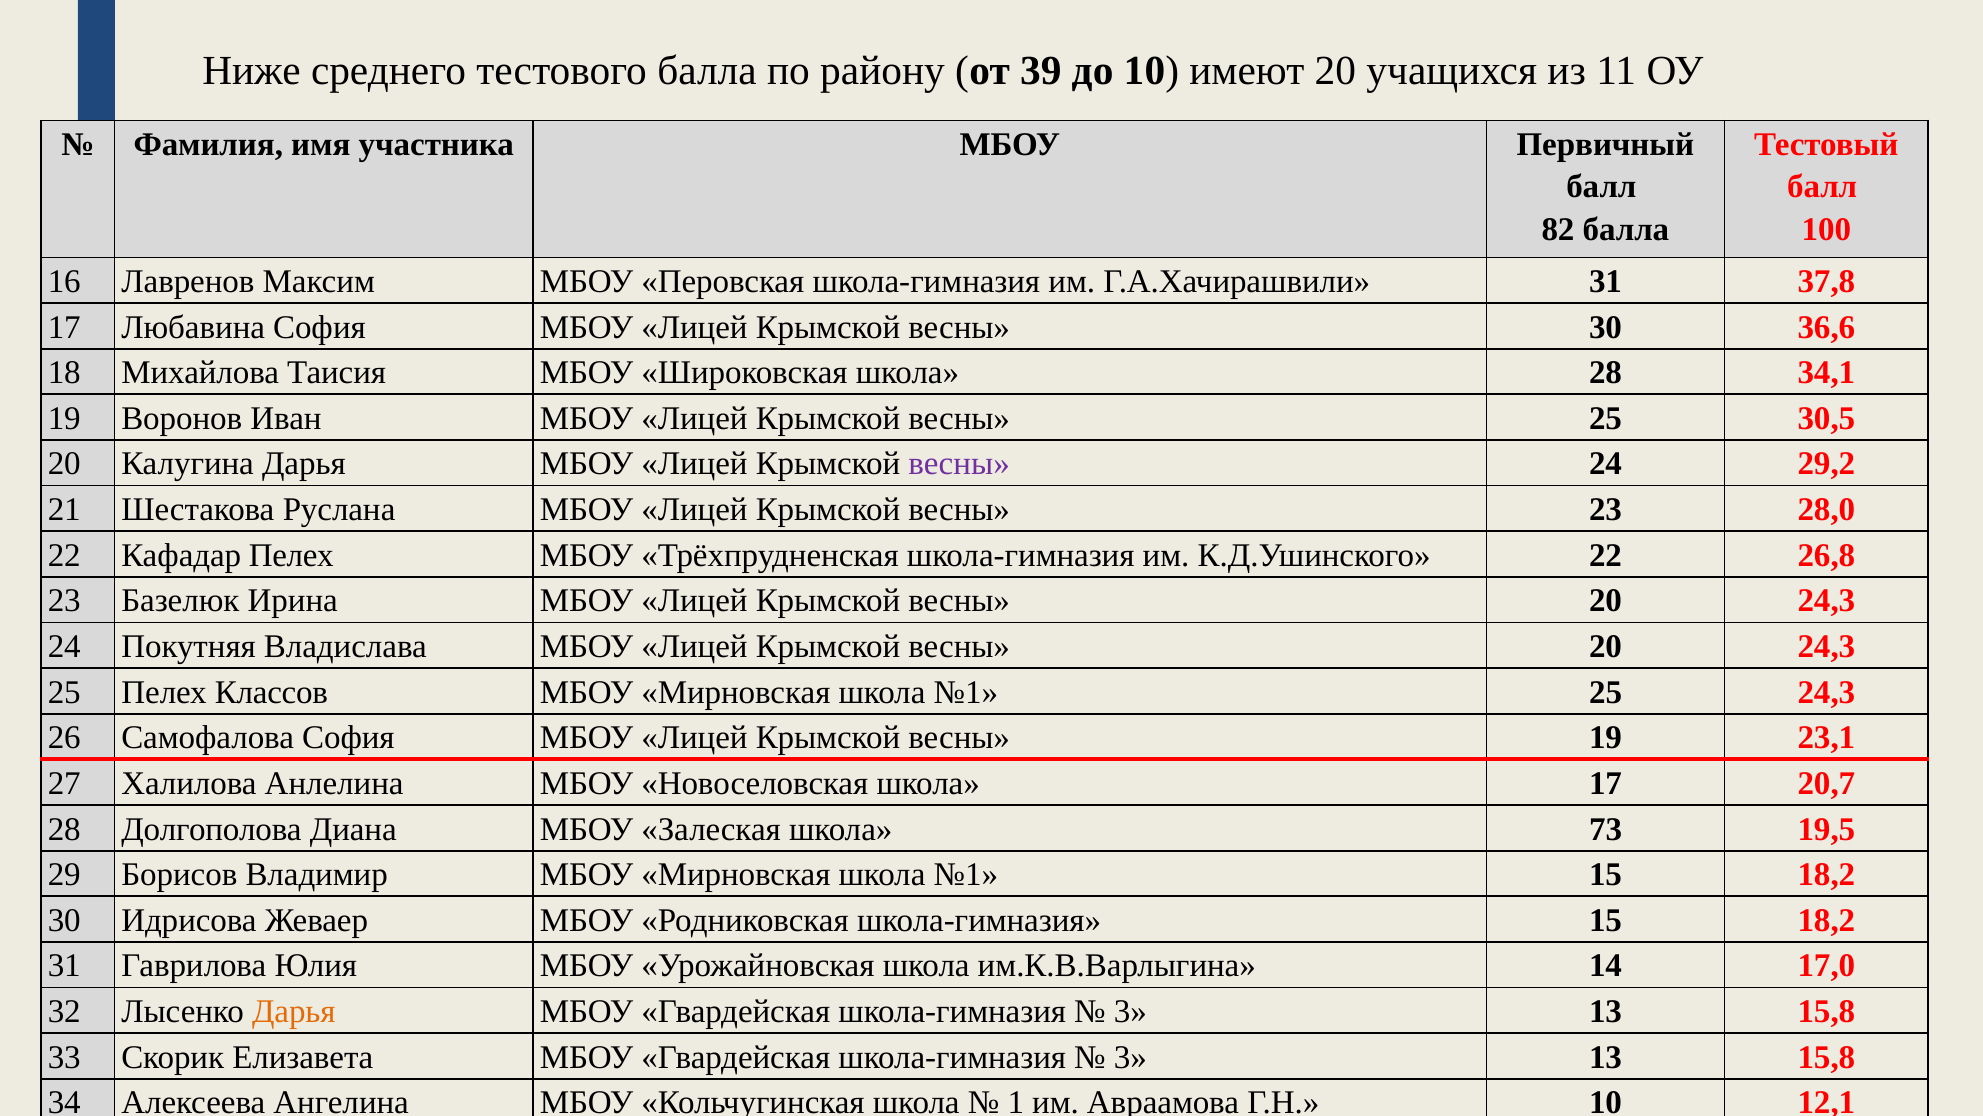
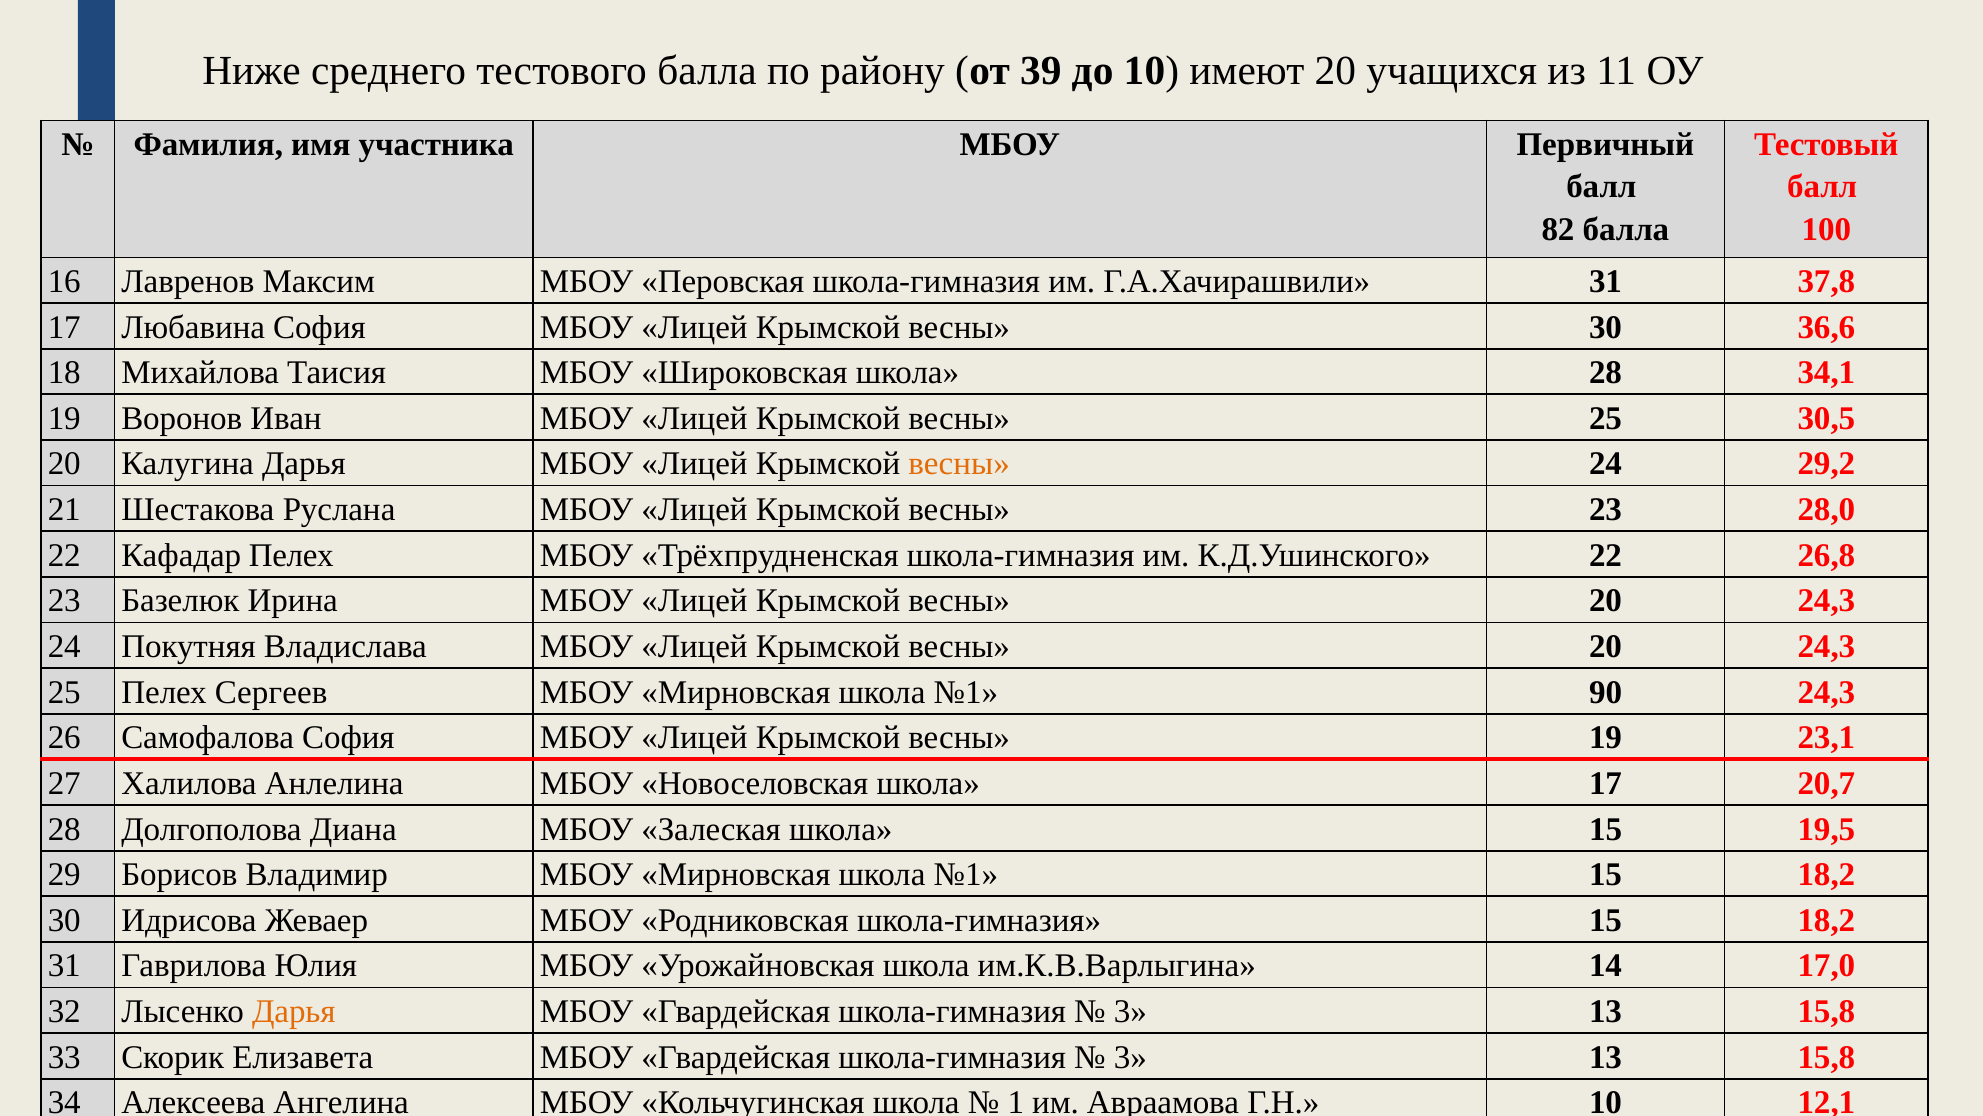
весны at (959, 464) colour: purple -> orange
Классов: Классов -> Сергеев
№1 25: 25 -> 90
школа 73: 73 -> 15
